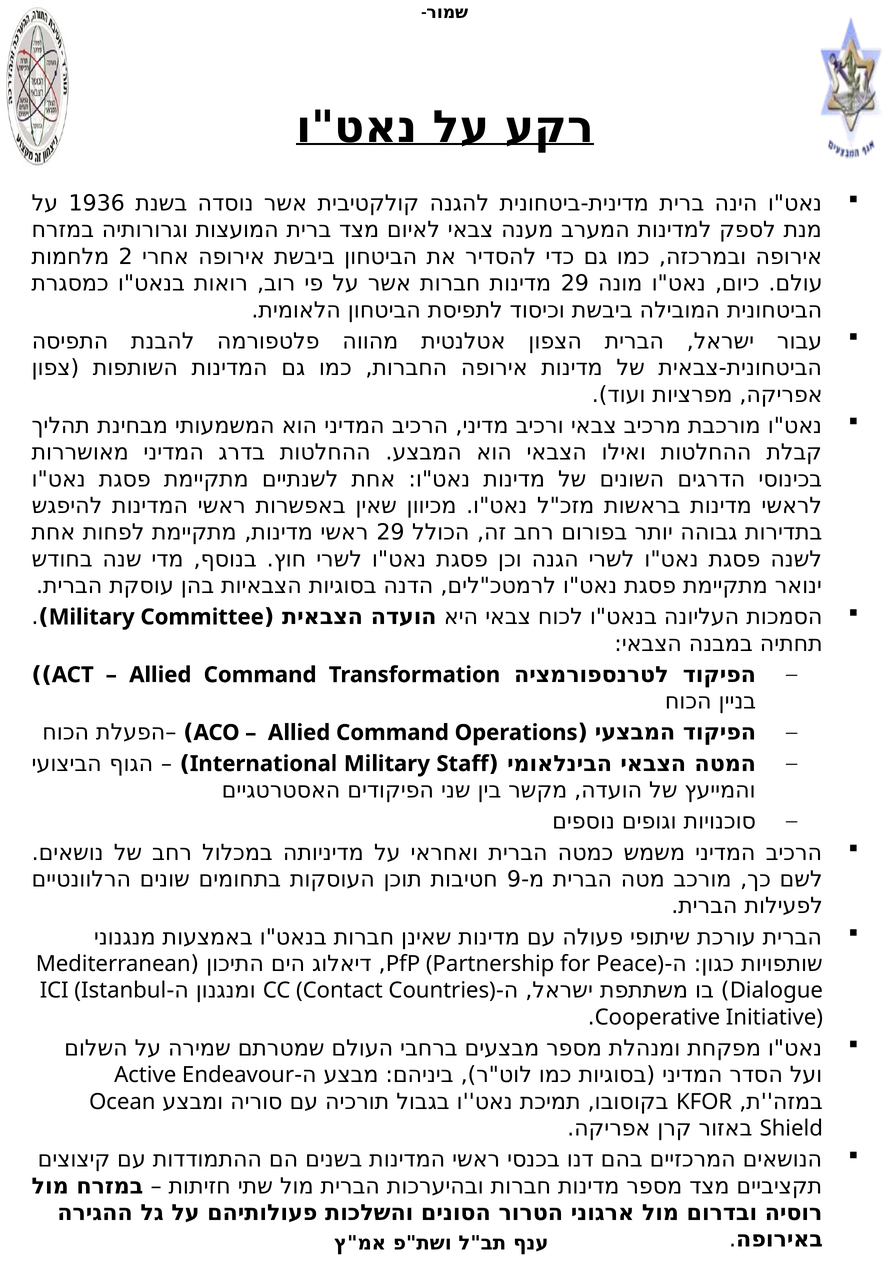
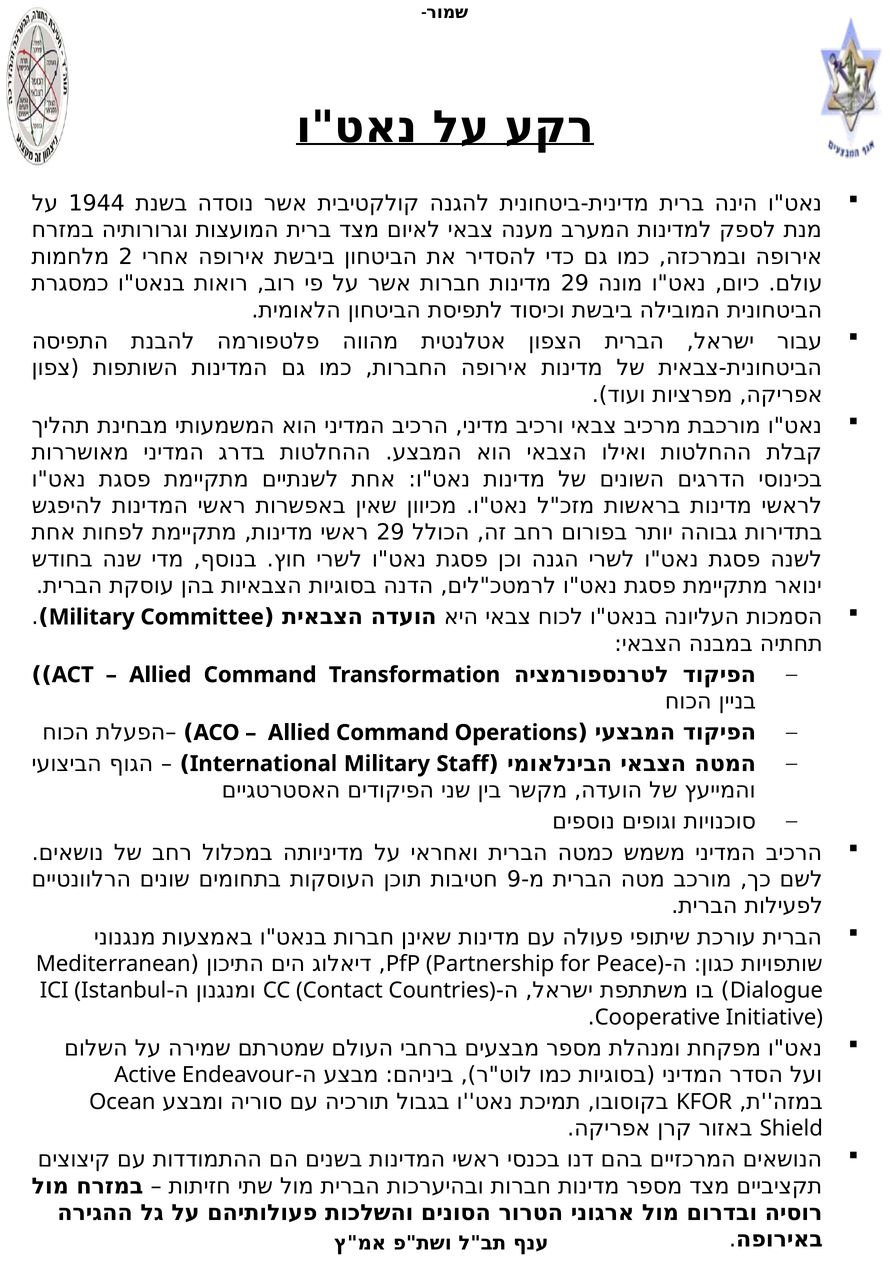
1936: 1936 -> 1944
